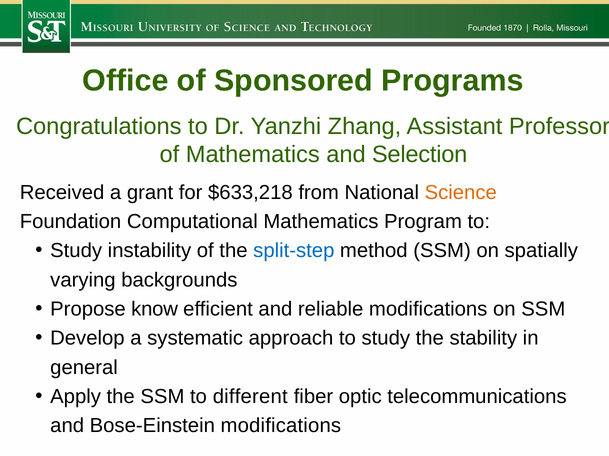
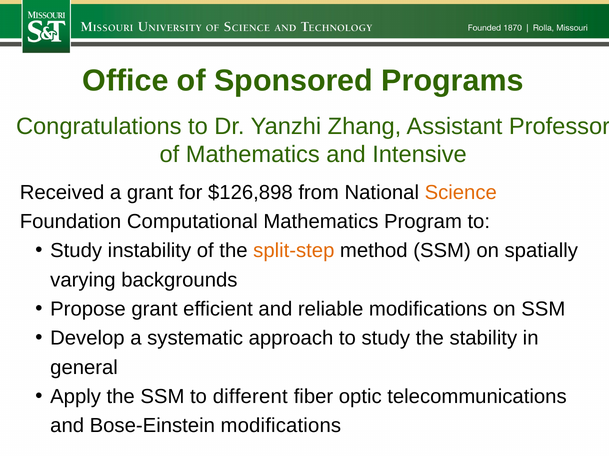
Selection: Selection -> Intensive
$633,218: $633,218 -> $126,898
split-step colour: blue -> orange
Propose know: know -> grant
